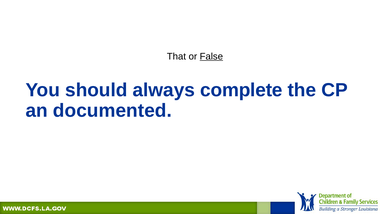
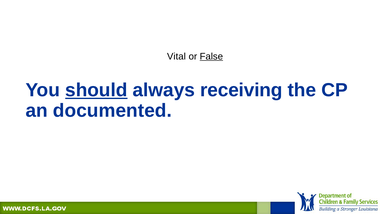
That: That -> Vital
should underline: none -> present
complete: complete -> receiving
